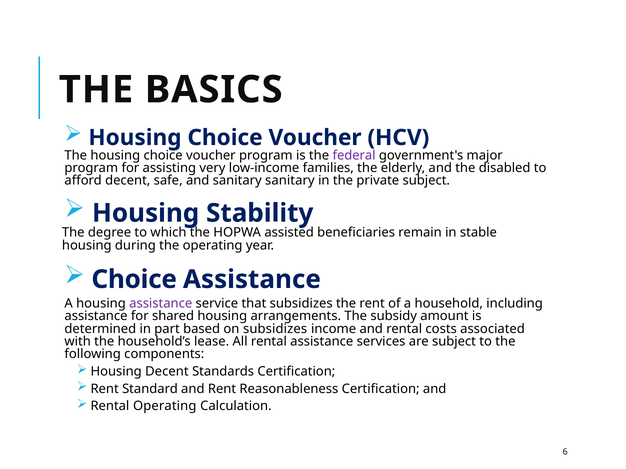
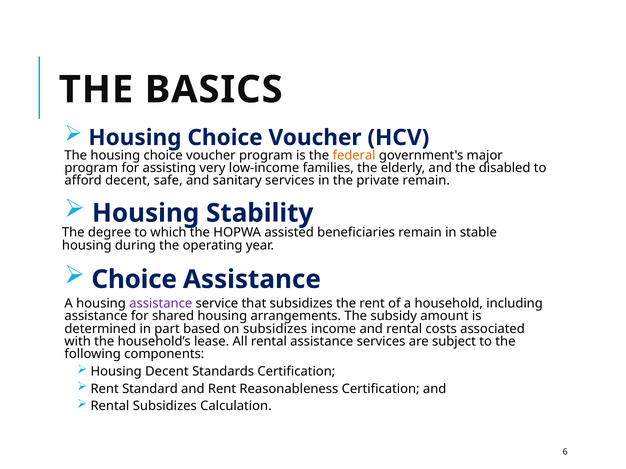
federal colour: purple -> orange
sanitary sanitary: sanitary -> services
private subject: subject -> remain
Rental Operating: Operating -> Subsidizes
